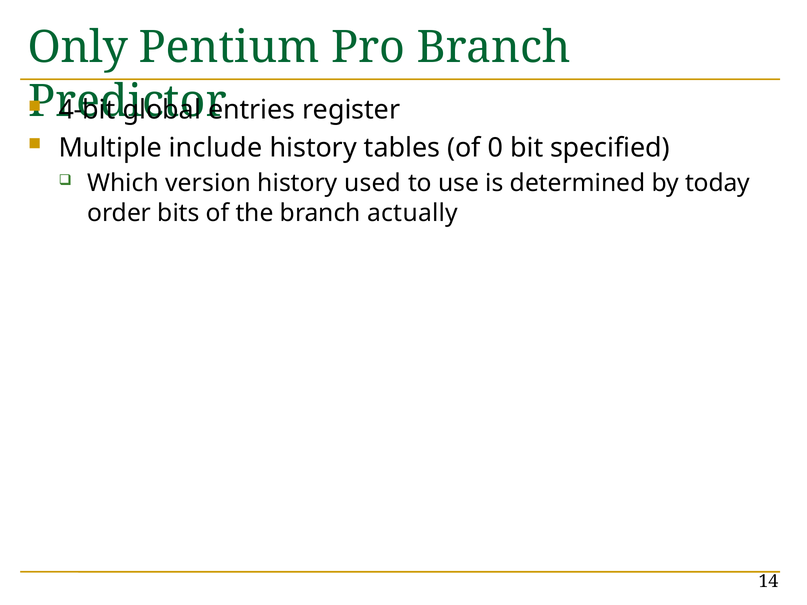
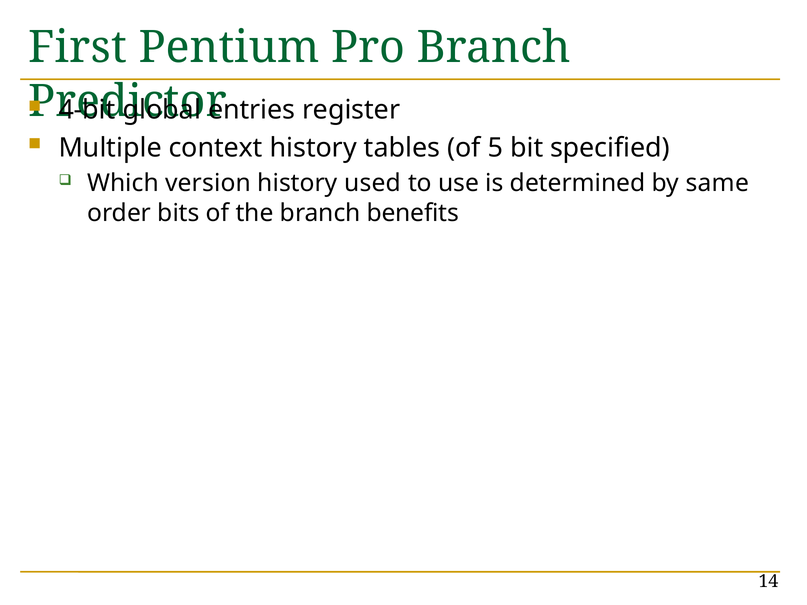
Only: Only -> First
include: include -> context
0: 0 -> 5
today: today -> same
actually: actually -> benefits
